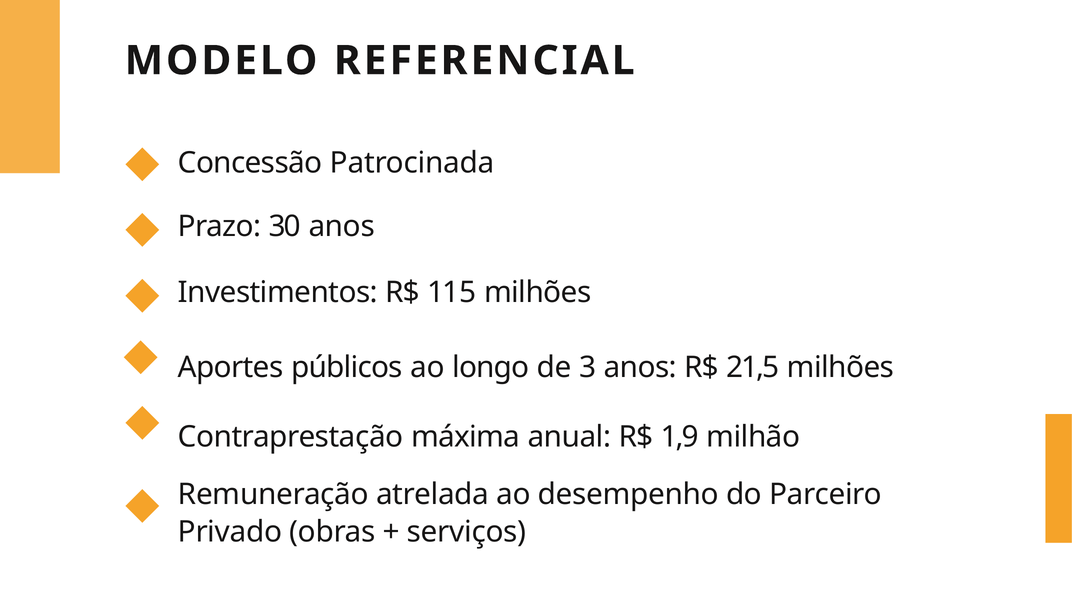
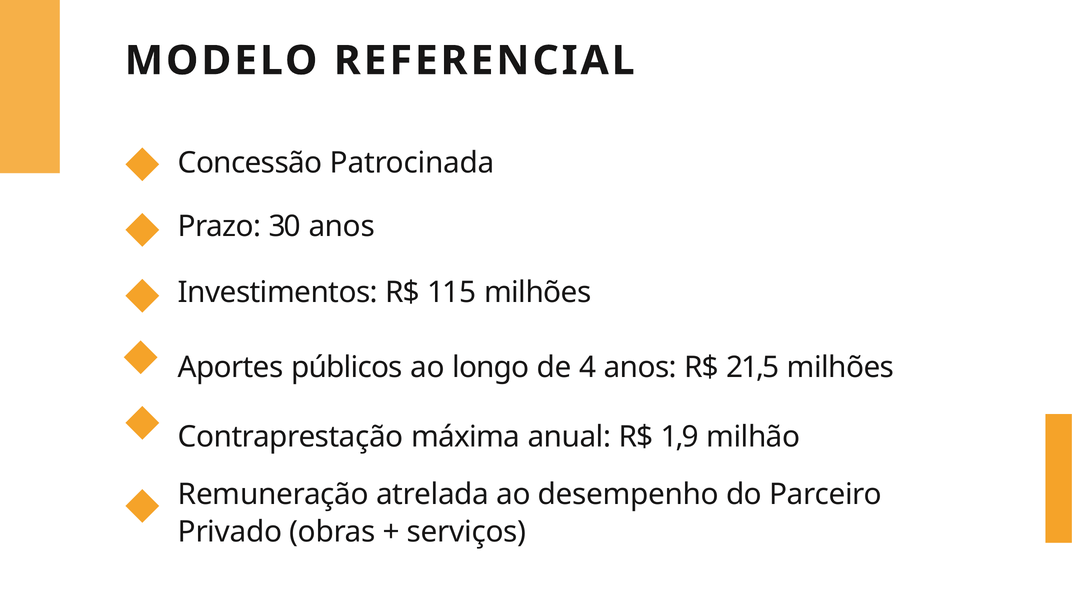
3: 3 -> 4
